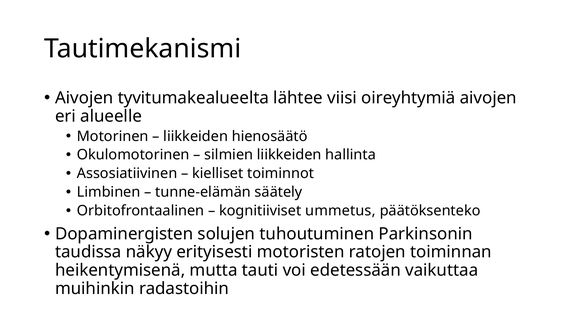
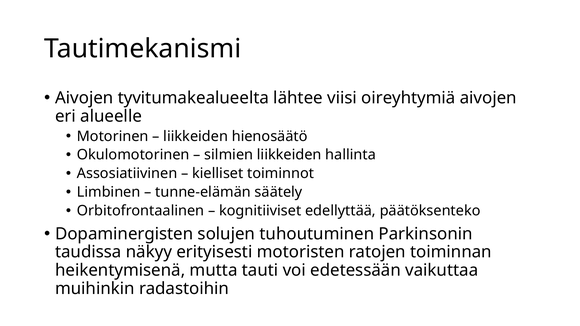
ummetus: ummetus -> edellyttää
